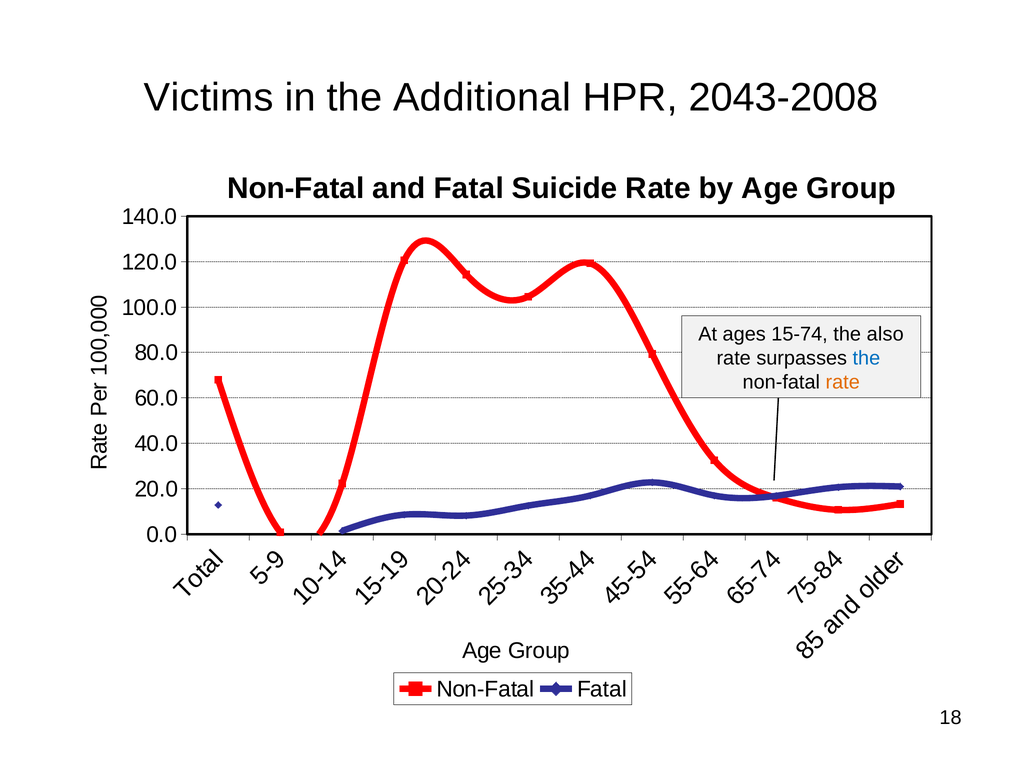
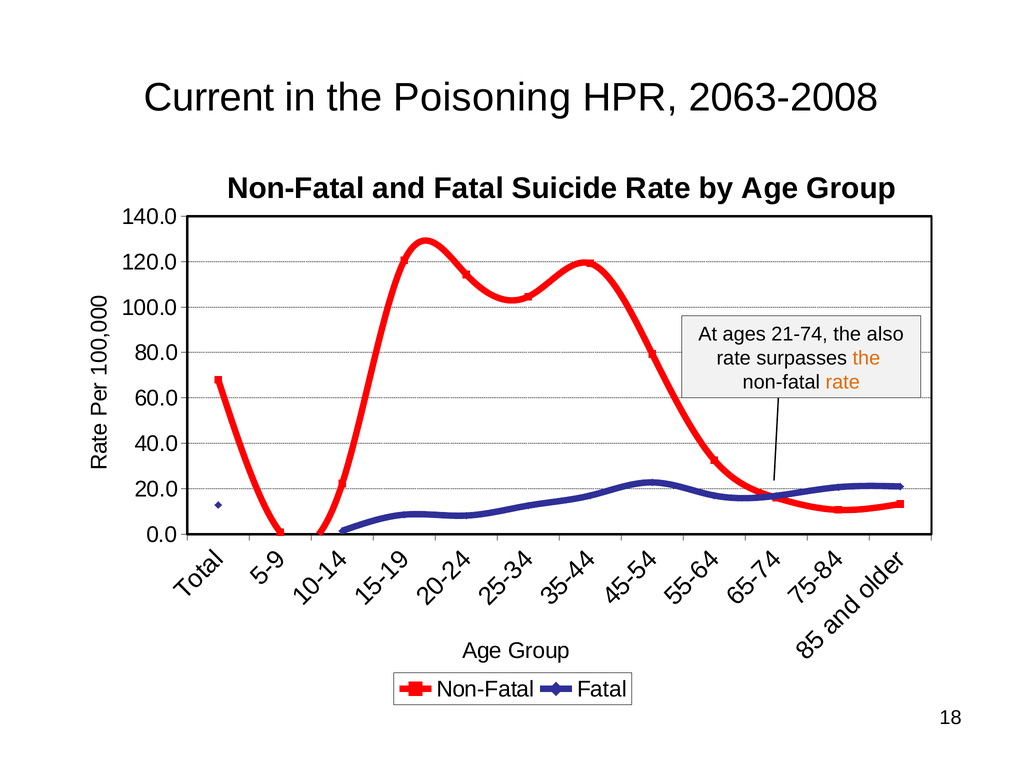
Victims: Victims -> Current
Additional: Additional -> Poisoning
2043-2008: 2043-2008 -> 2063-2008
15-74: 15-74 -> 21-74
the at (866, 358) colour: blue -> orange
